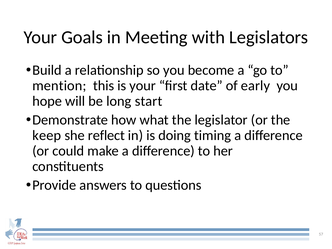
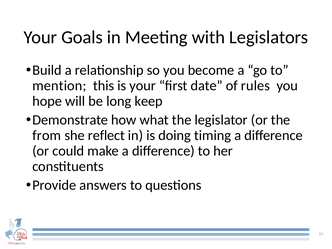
early: early -> rules
start: start -> keep
keep: keep -> from
